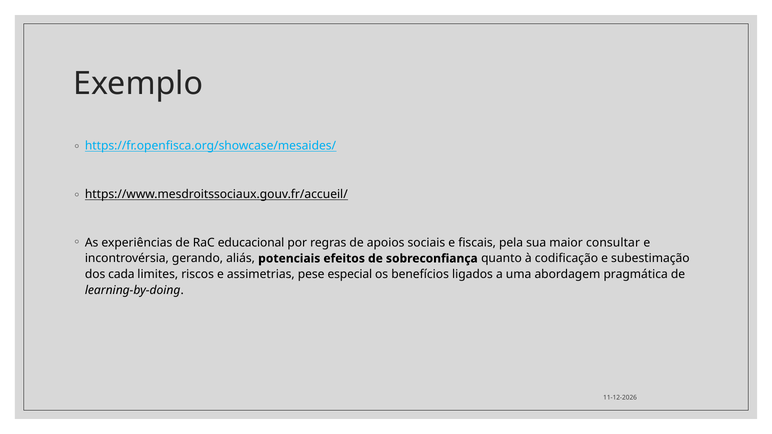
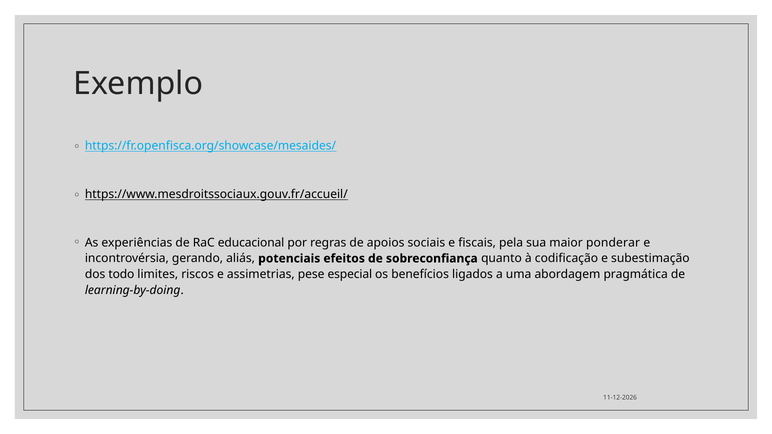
consultar: consultar -> ponderar
cada: cada -> todo
